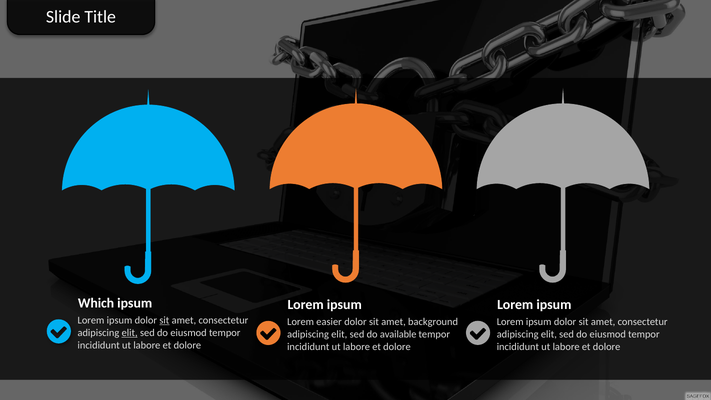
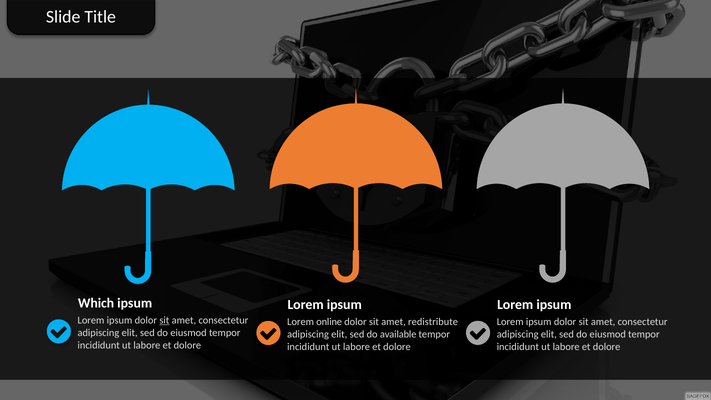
easier: easier -> online
background: background -> redistribute
elit at (130, 333) underline: present -> none
